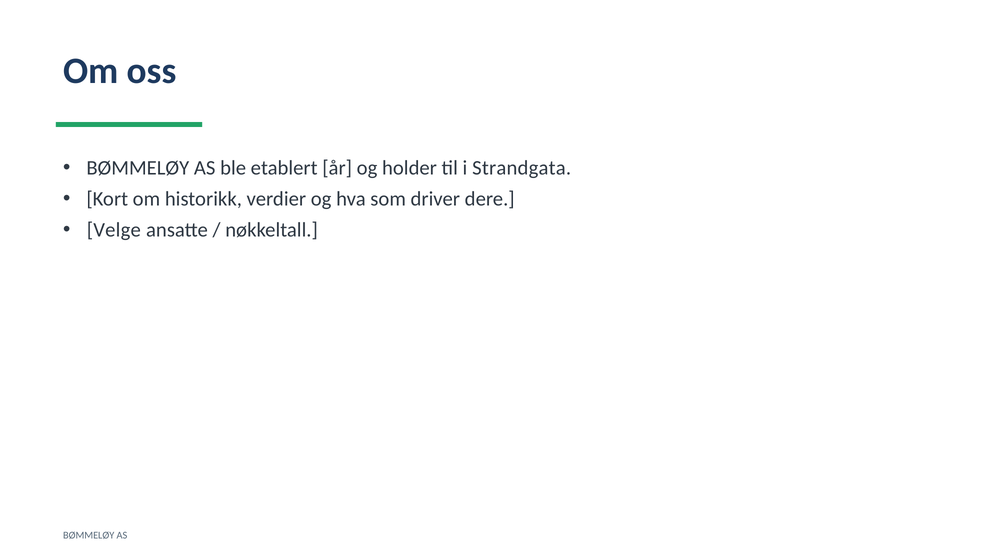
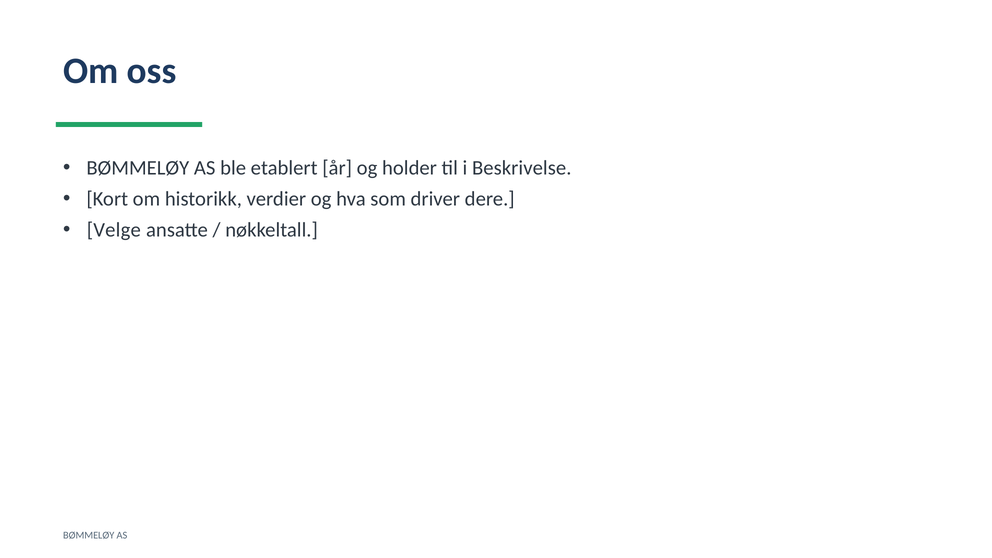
Strandgata: Strandgata -> Beskrivelse
